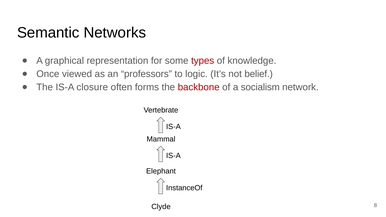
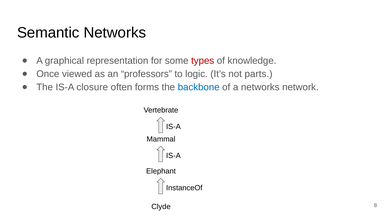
belief: belief -> parts
backbone colour: red -> blue
a socialism: socialism -> networks
